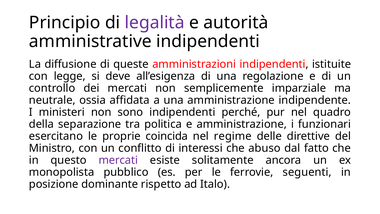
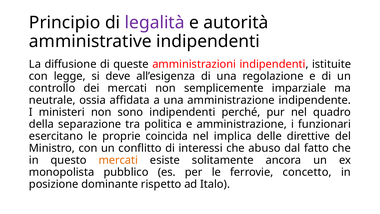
regime: regime -> implica
mercati at (118, 160) colour: purple -> orange
seguenti: seguenti -> concetto
